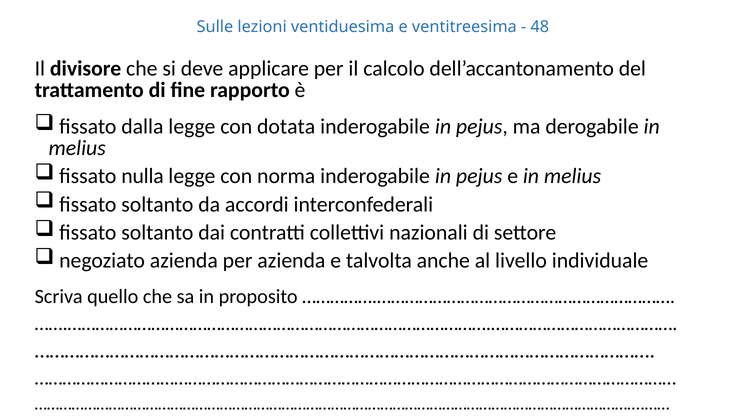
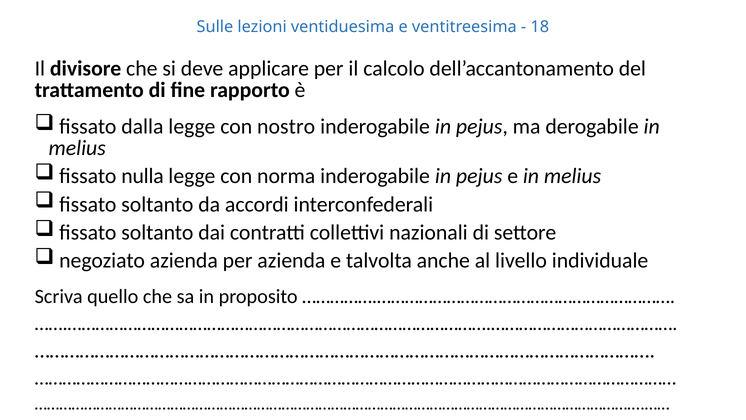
48: 48 -> 18
dotata: dotata -> nostro
